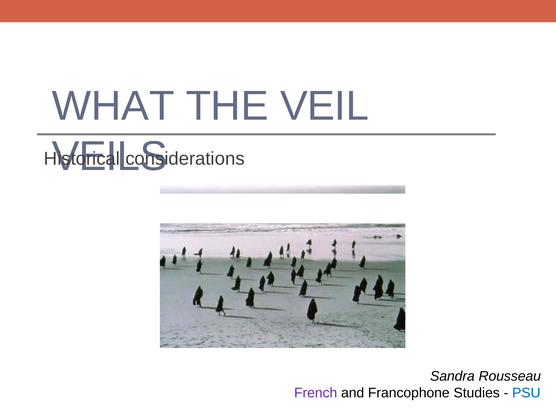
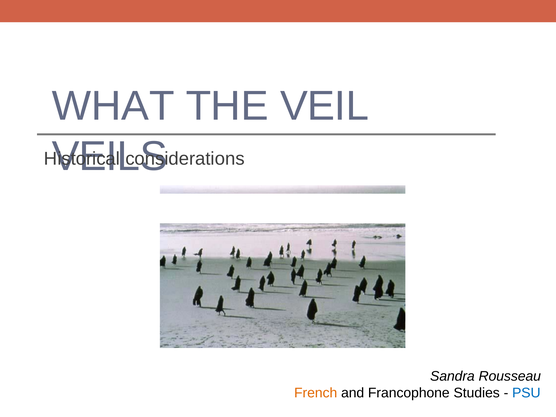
French colour: purple -> orange
